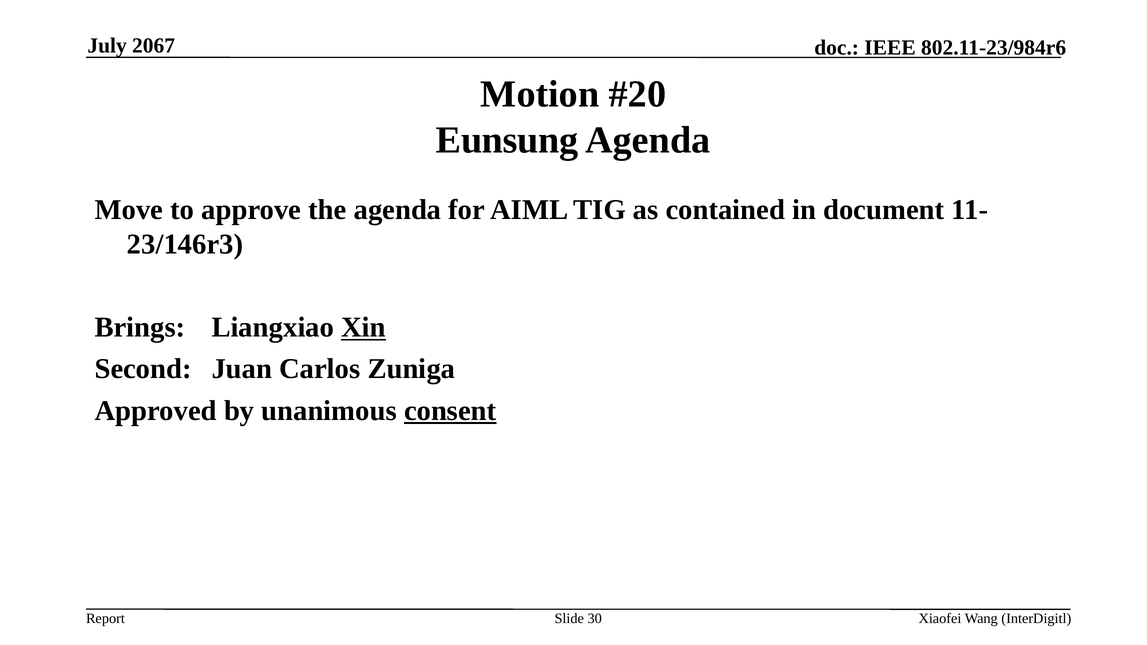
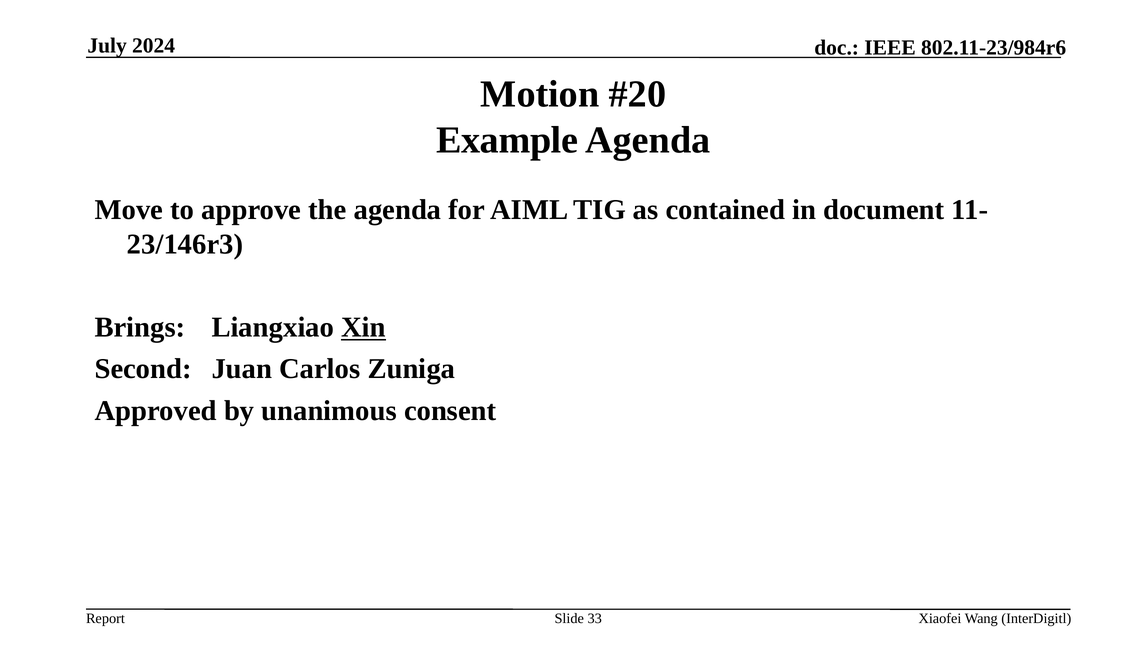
2067: 2067 -> 2024
Eunsung: Eunsung -> Example
consent underline: present -> none
30: 30 -> 33
